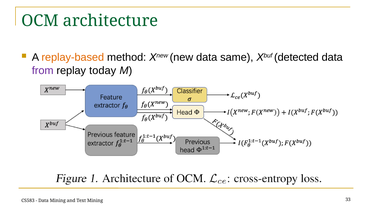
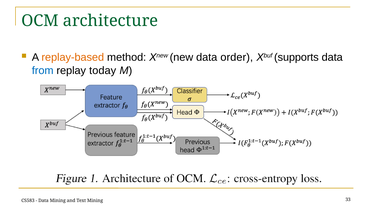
same: same -> order
detected: detected -> supports
from colour: purple -> blue
